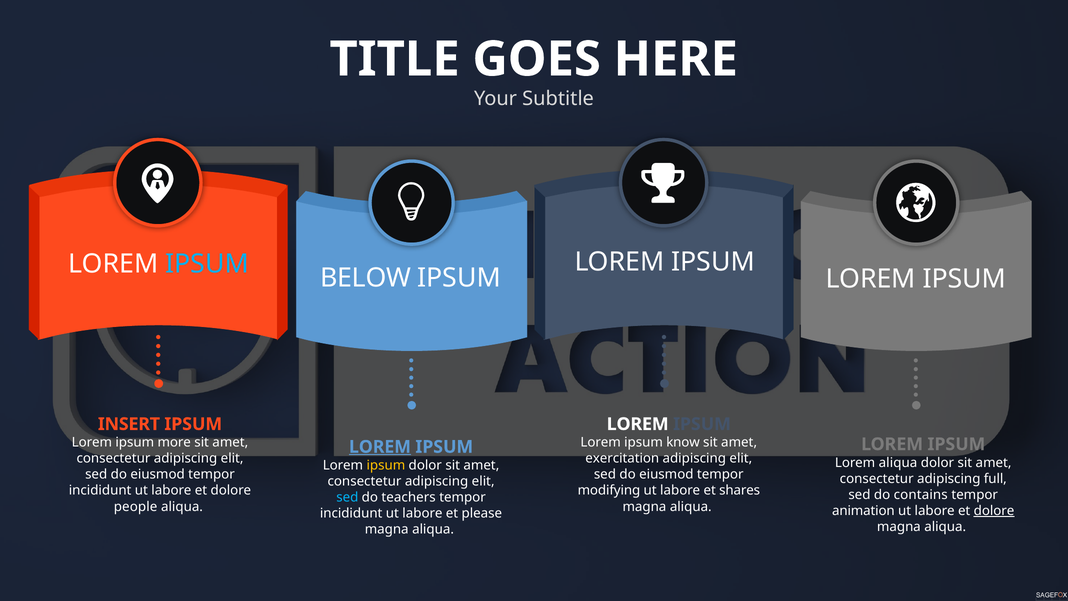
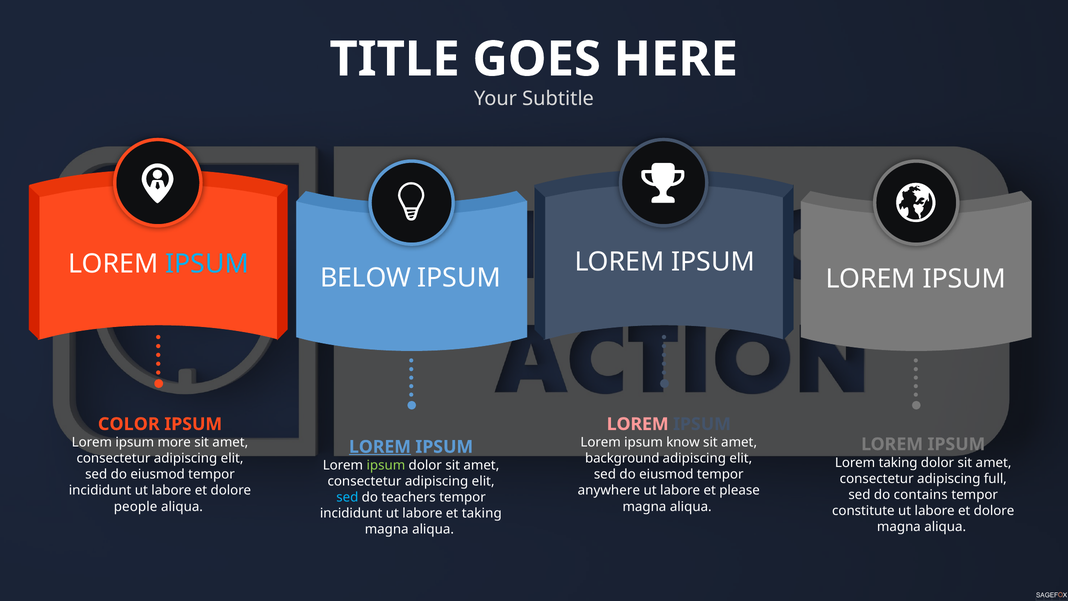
INSERT: INSERT -> COLOR
LOREM at (638, 424) colour: white -> pink
exercitation: exercitation -> background
Lorem aliqua: aliqua -> taking
ipsum at (386, 465) colour: yellow -> light green
modifying: modifying -> anywhere
shares: shares -> please
animation: animation -> constitute
dolore at (994, 511) underline: present -> none
et please: please -> taking
